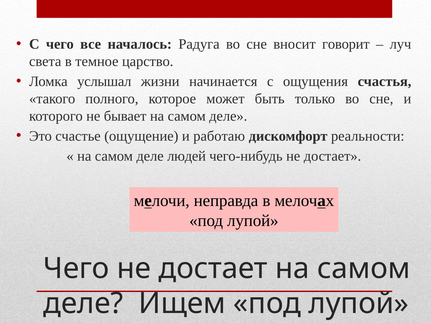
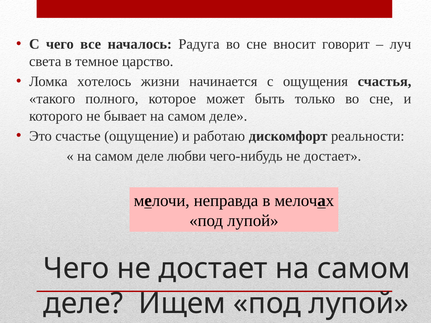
услышал: услышал -> хотелось
людей: людей -> любви
